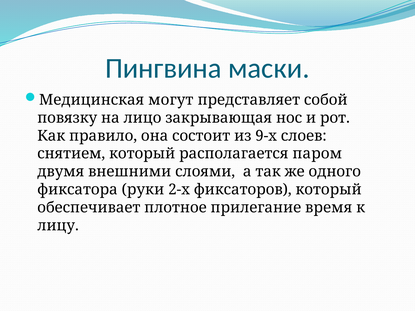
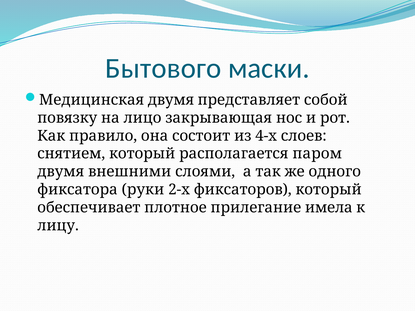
Пингвина: Пингвина -> Бытового
Медицинская могут: могут -> двумя
9-х: 9-х -> 4-х
время: время -> имела
